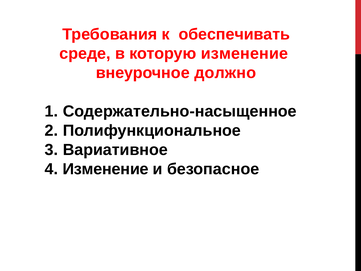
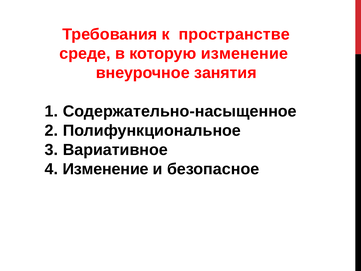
обеспечивать: обеспечивать -> пространстве
должно: должно -> занятия
